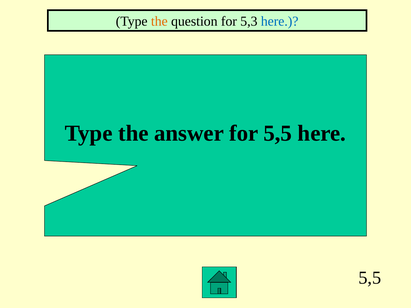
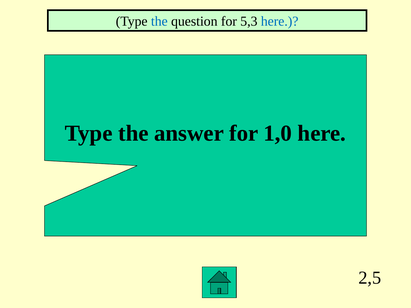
the at (159, 21) colour: orange -> blue
for 5,5: 5,5 -> 1,0
5,5 at (370, 278): 5,5 -> 2,5
